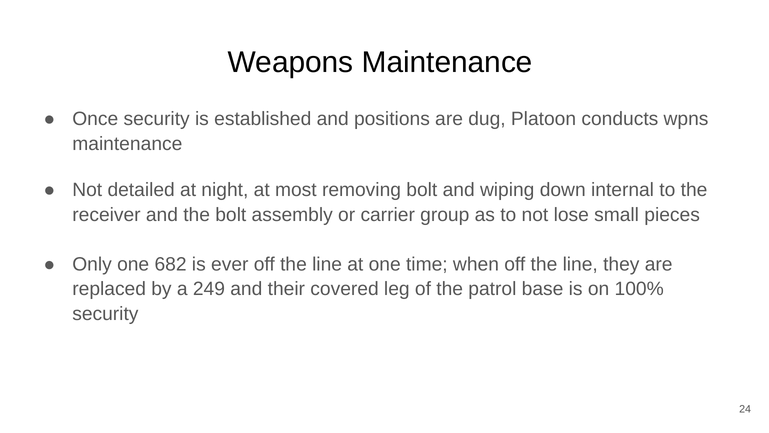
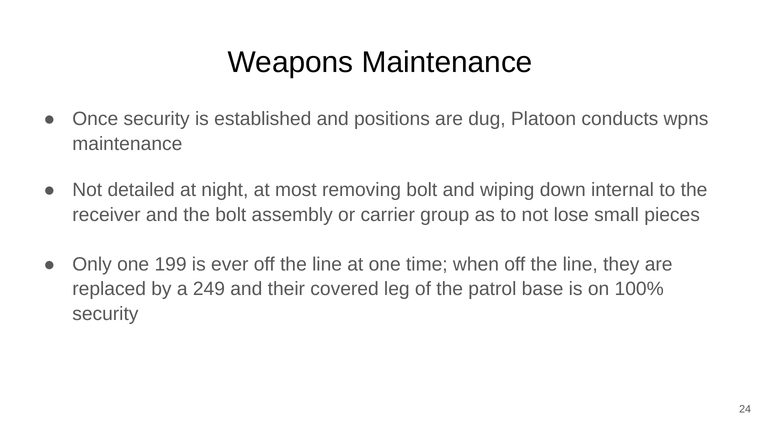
682: 682 -> 199
